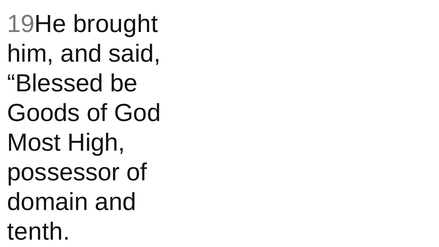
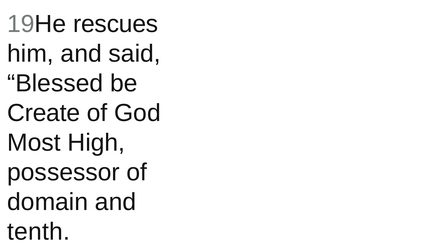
brought: brought -> rescues
Goods: Goods -> Create
